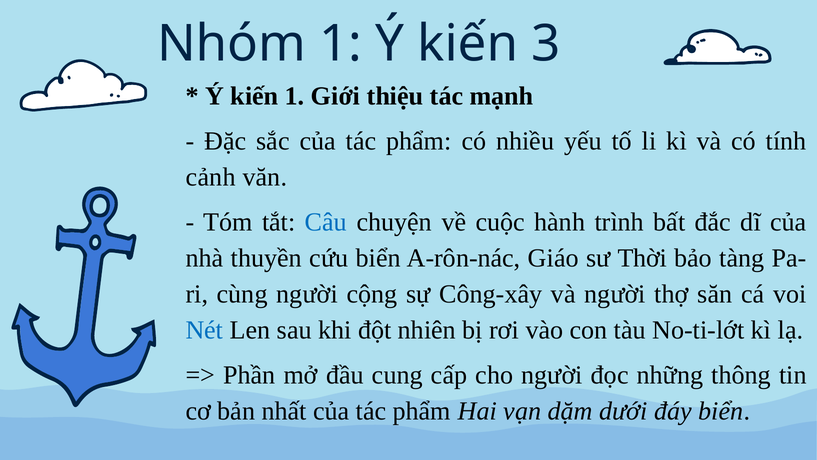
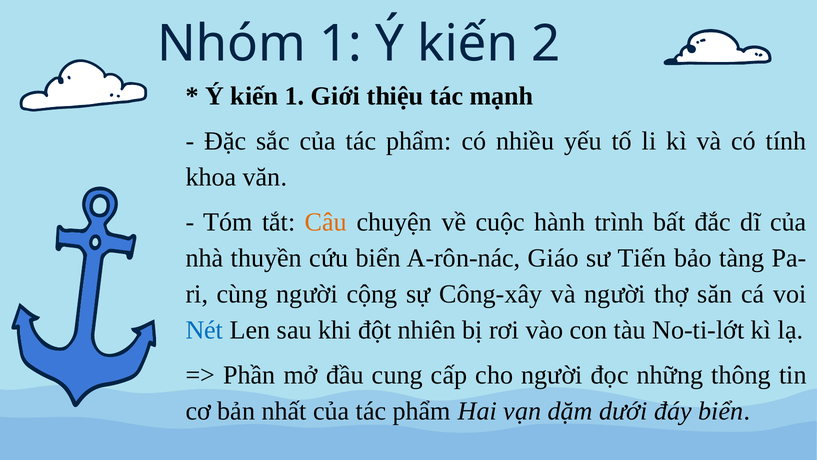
3: 3 -> 2
cảnh: cảnh -> khoa
Câu colour: blue -> orange
Thời: Thời -> Tiến
